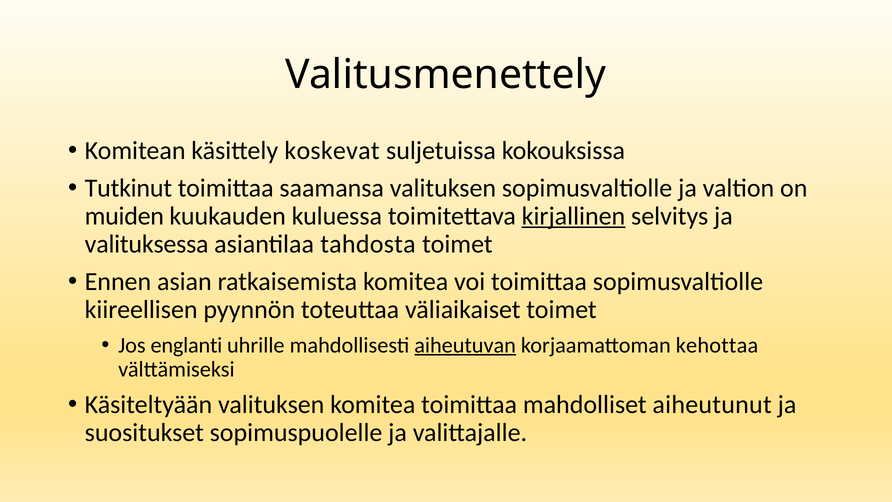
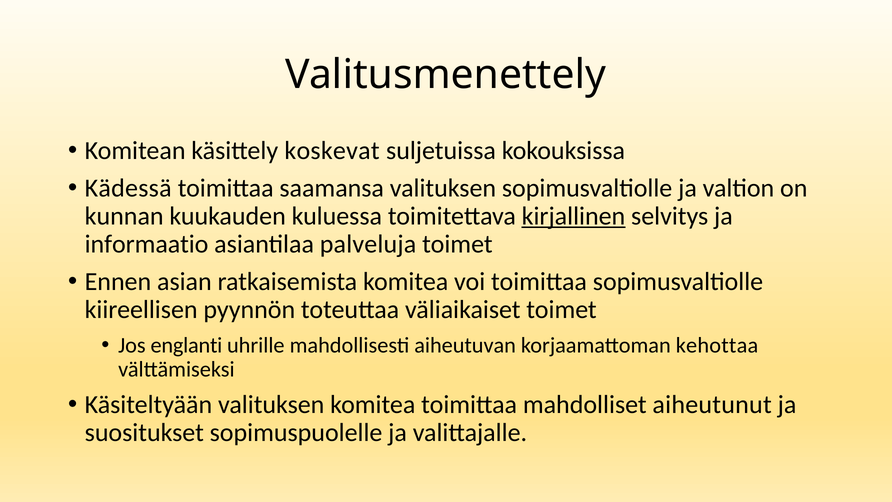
Tutkinut: Tutkinut -> Kädessä
muiden: muiden -> kunnan
valituksessa: valituksessa -> informaatio
tahdosta: tahdosta -> palveluja
aiheutuvan underline: present -> none
